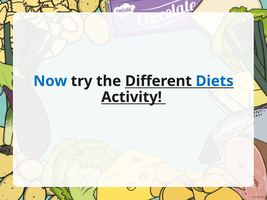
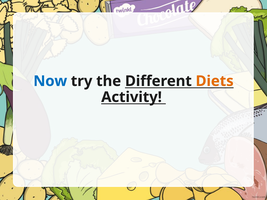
Diets colour: blue -> orange
